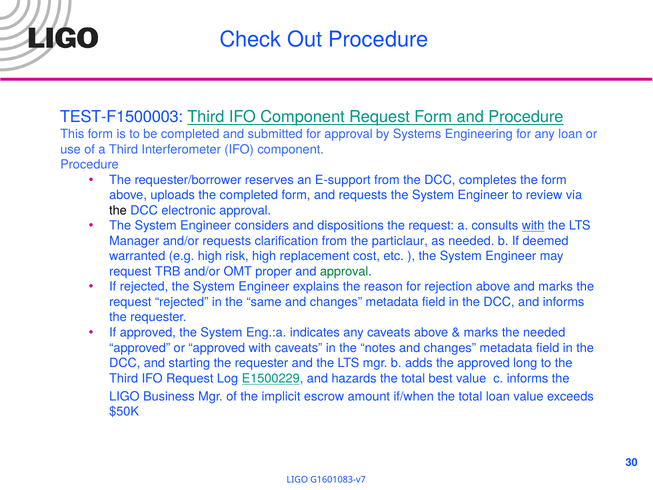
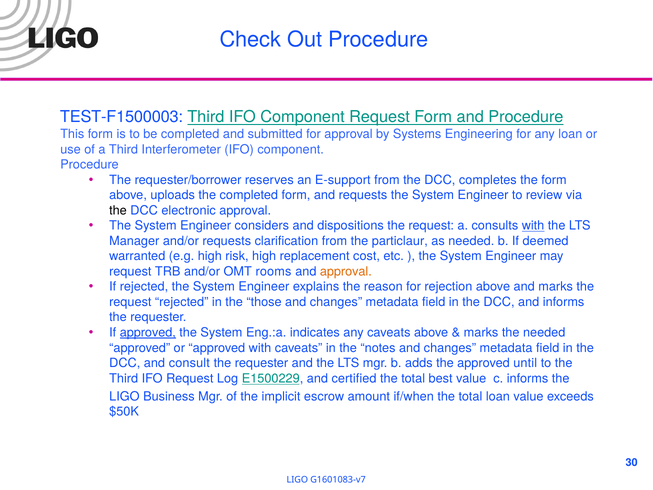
proper: proper -> rooms
approval at (346, 271) colour: green -> orange
same: same -> those
approved at (148, 332) underline: none -> present
starting: starting -> consult
long: long -> until
hazards: hazards -> certified
